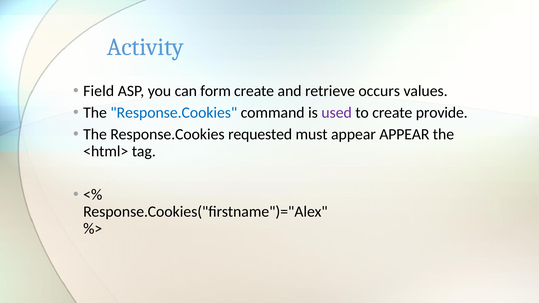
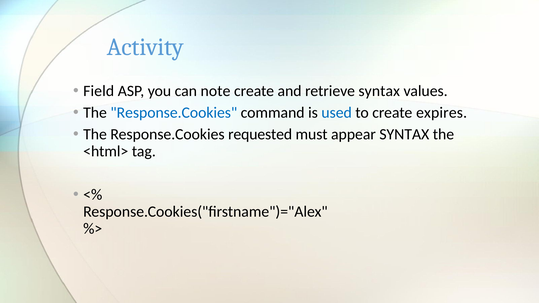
form: form -> note
retrieve occurs: occurs -> syntax
used colour: purple -> blue
provide: provide -> expires
appear APPEAR: APPEAR -> SYNTAX
